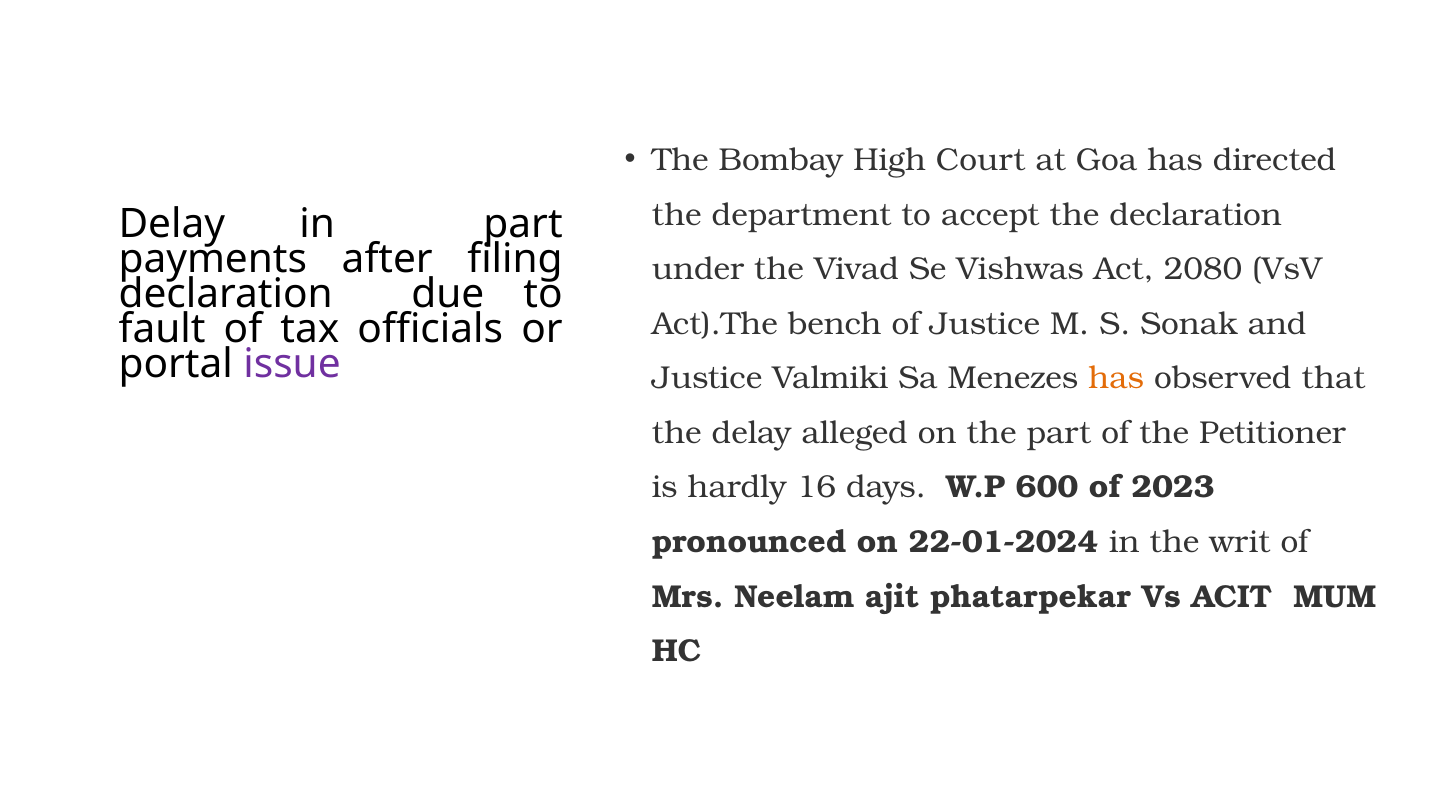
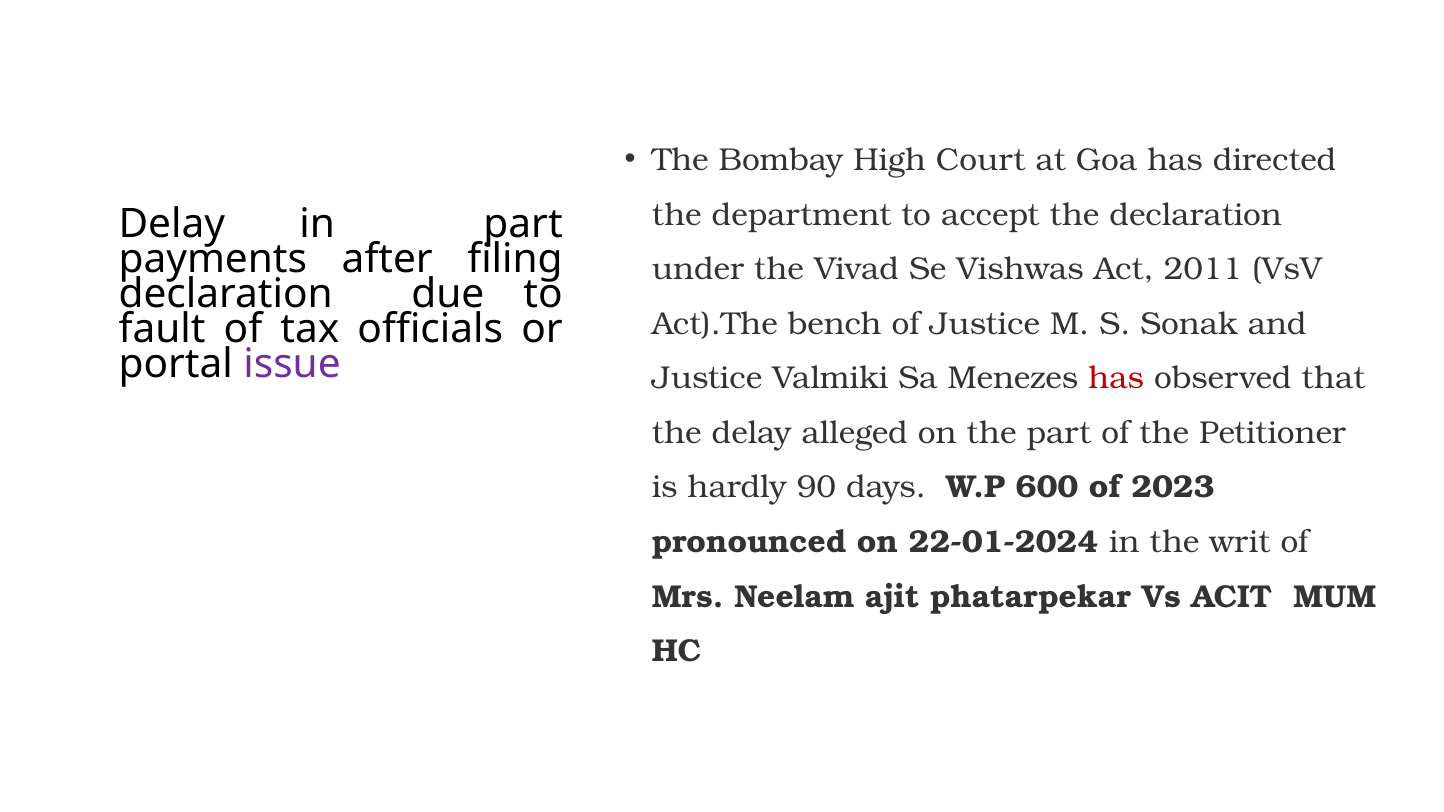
2080: 2080 -> 2011
has at (1116, 379) colour: orange -> red
16: 16 -> 90
